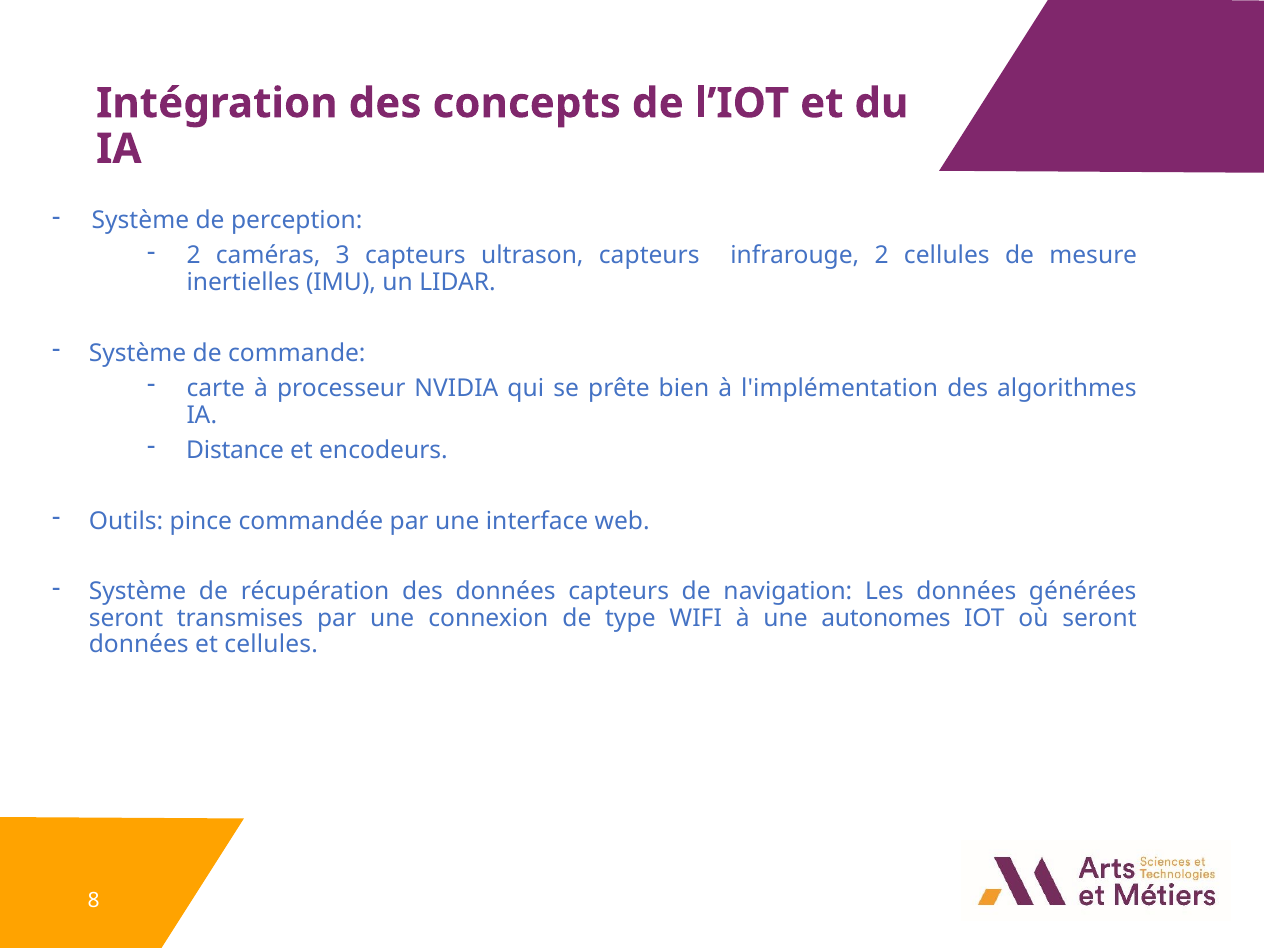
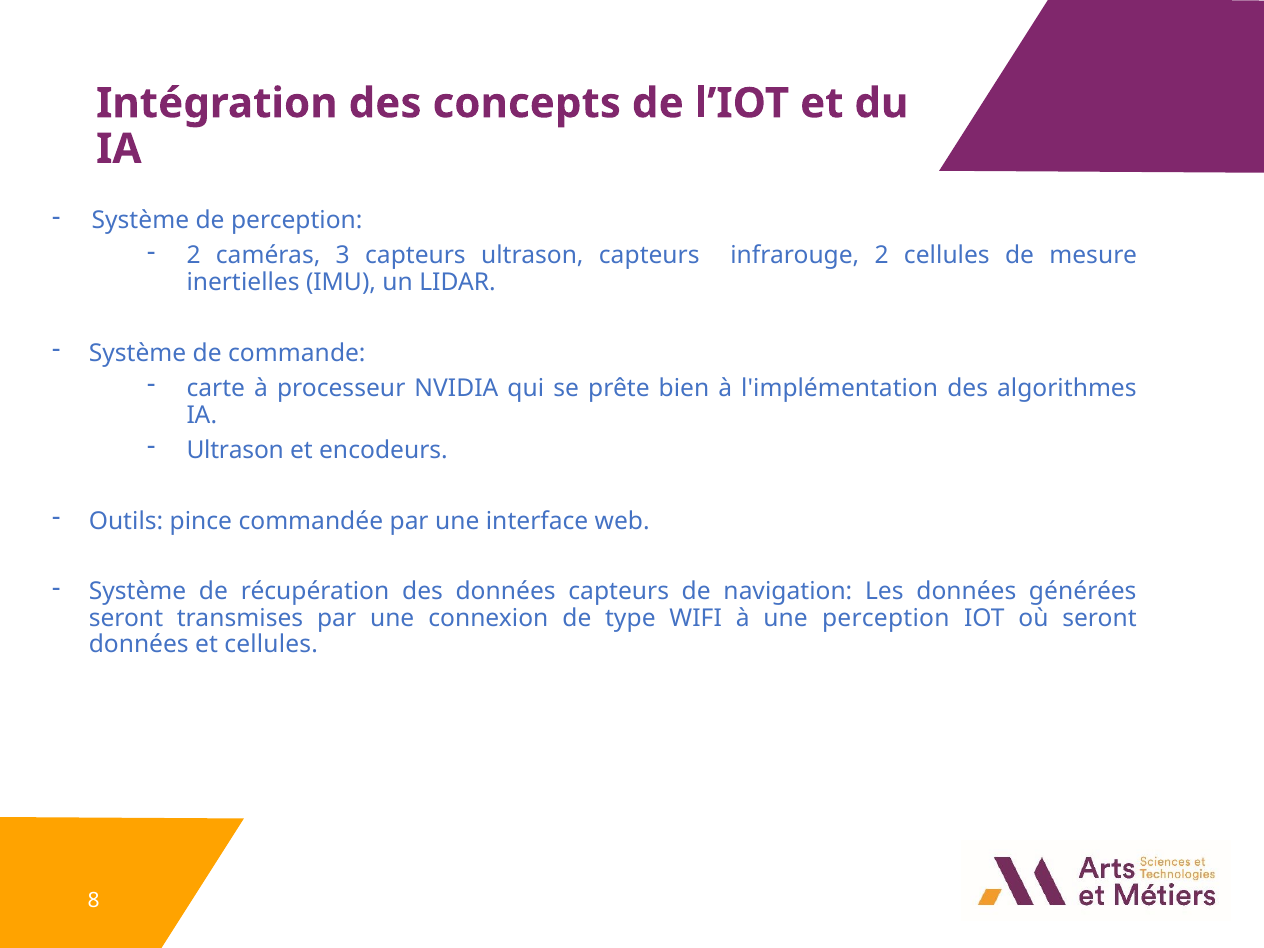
Distance at (235, 450): Distance -> Ultrason
une autonomes: autonomes -> perception
